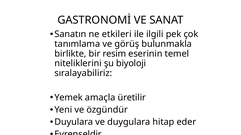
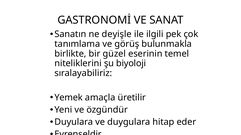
etkileri: etkileri -> deyişle
resim: resim -> güzel
